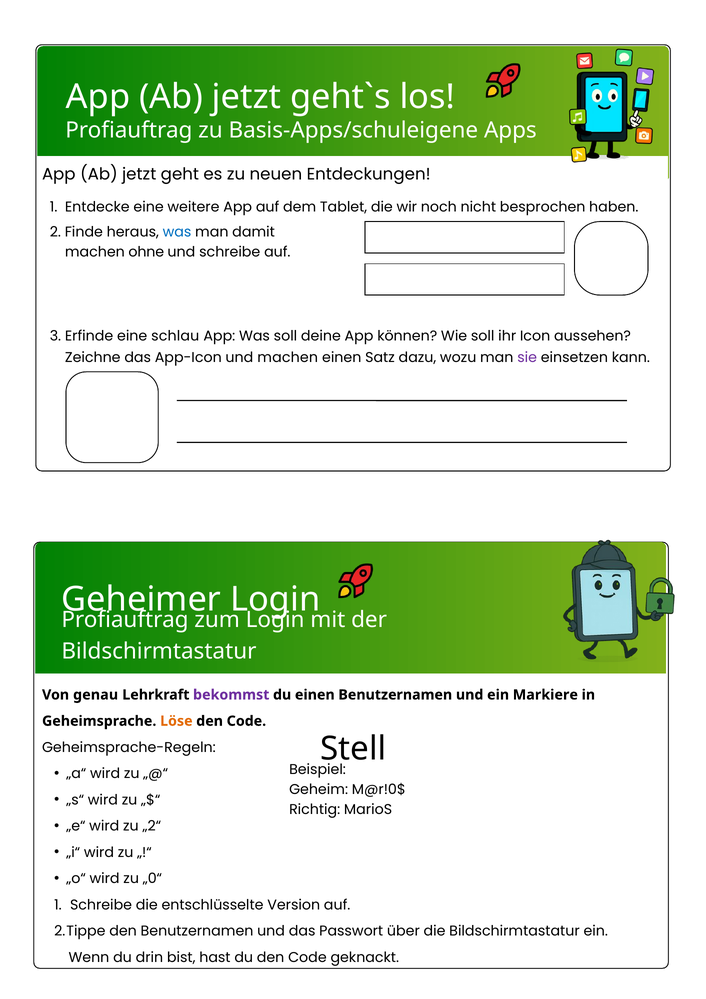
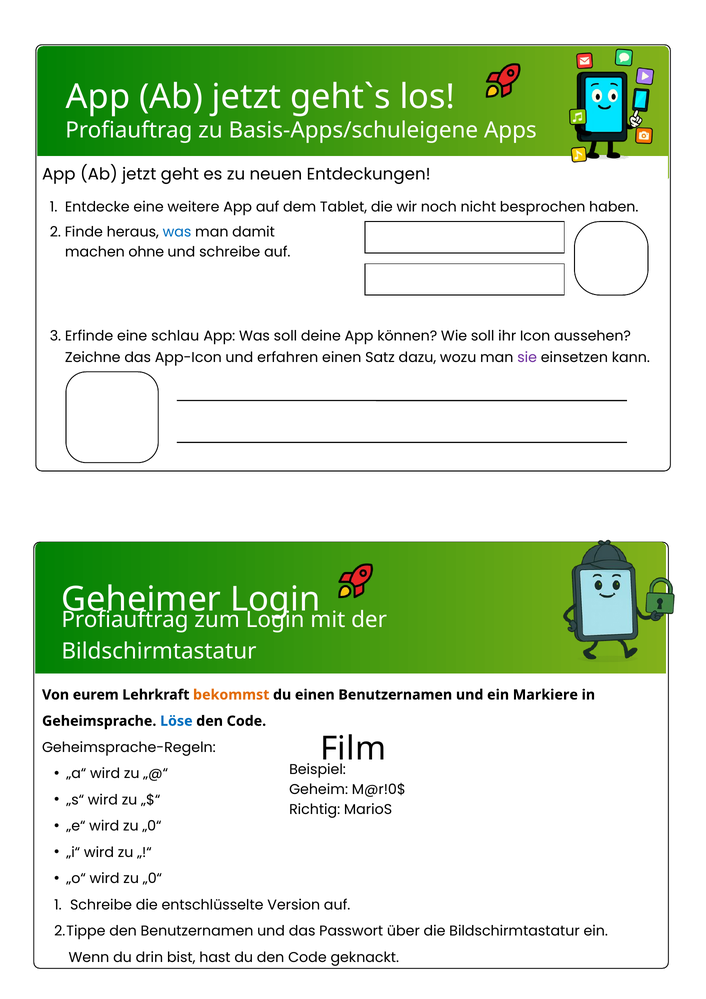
und machen: machen -> erfahren
genau: genau -> eurem
bekommst colour: purple -> orange
Löse colour: orange -> blue
Stell: Stell -> Film
„e“ wird zu „2“: „2“ -> „0“
